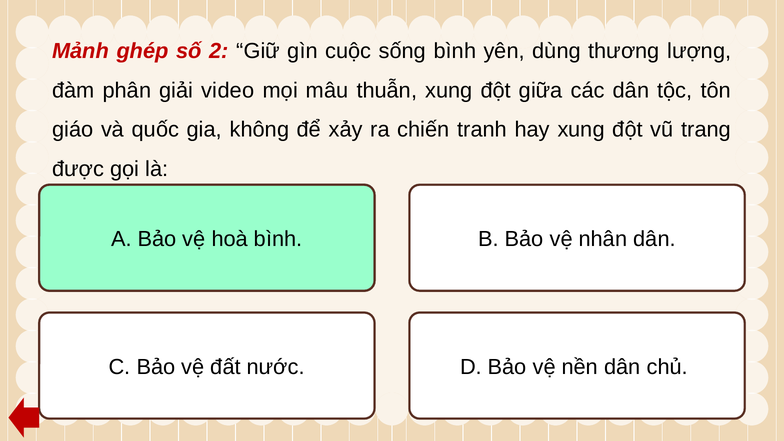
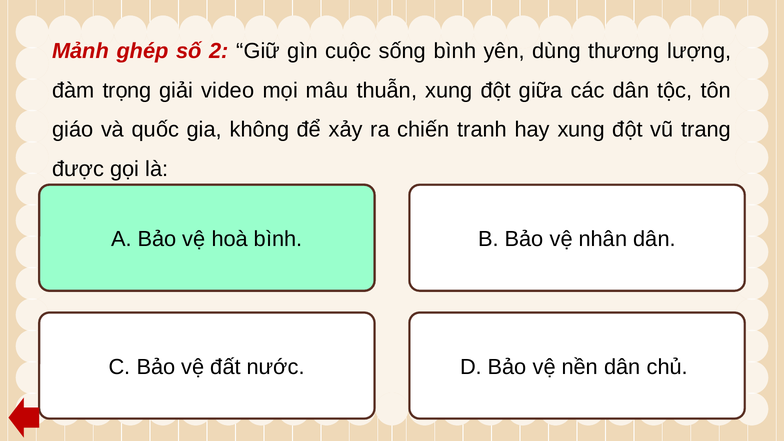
phân: phân -> trọng
